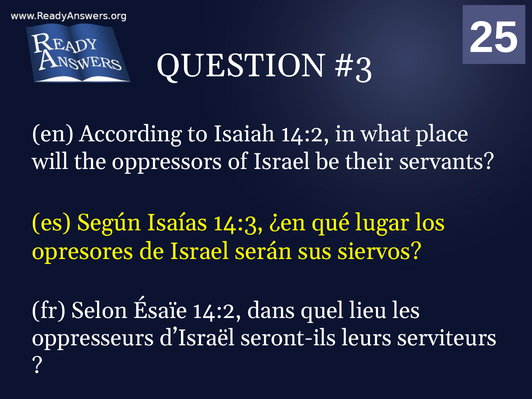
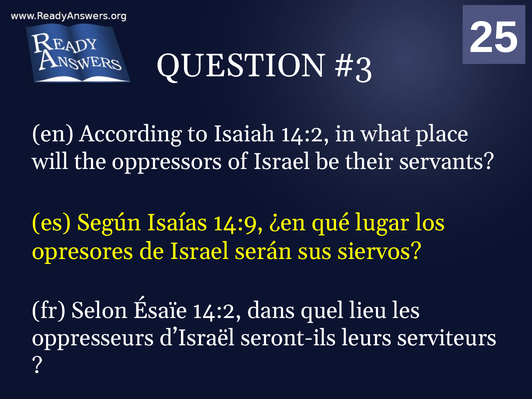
14:3: 14:3 -> 14:9
